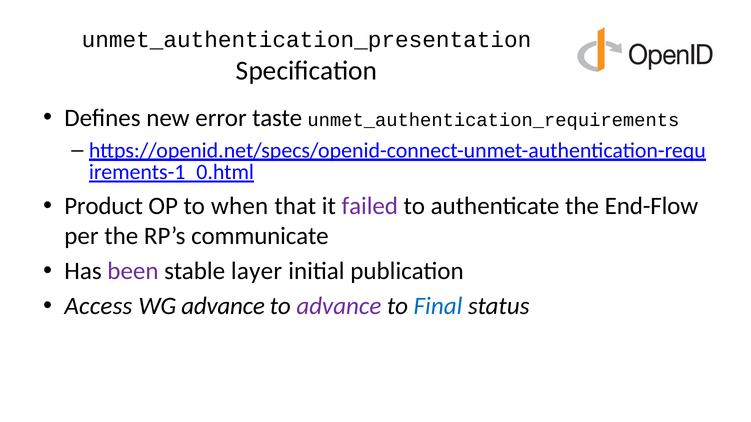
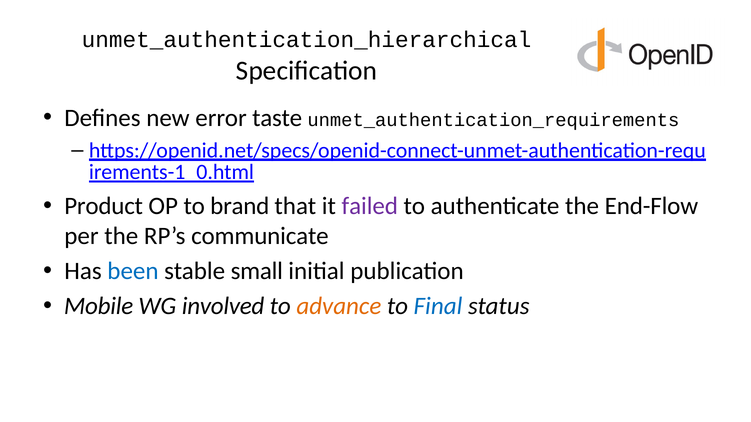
unmet_authentication_presentation: unmet_authentication_presentation -> unmet_authentication_hierarchical
when: when -> brand
been colour: purple -> blue
layer: layer -> small
Access: Access -> Mobile
WG advance: advance -> involved
advance at (339, 306) colour: purple -> orange
